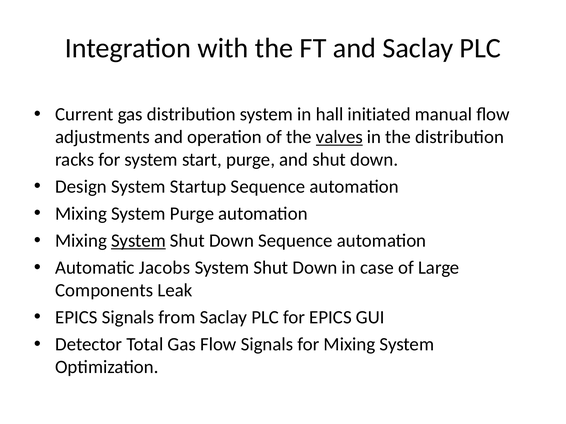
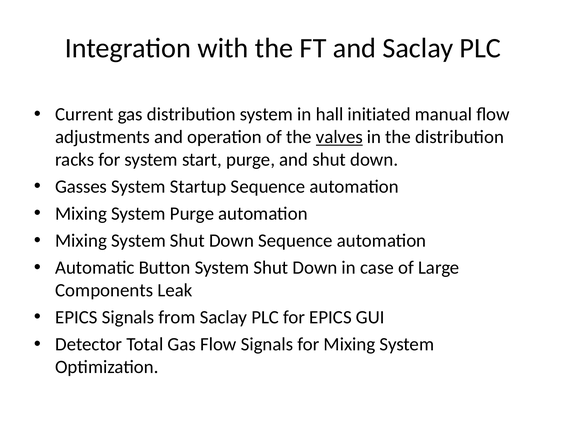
Design: Design -> Gasses
System at (138, 241) underline: present -> none
Jacobs: Jacobs -> Button
